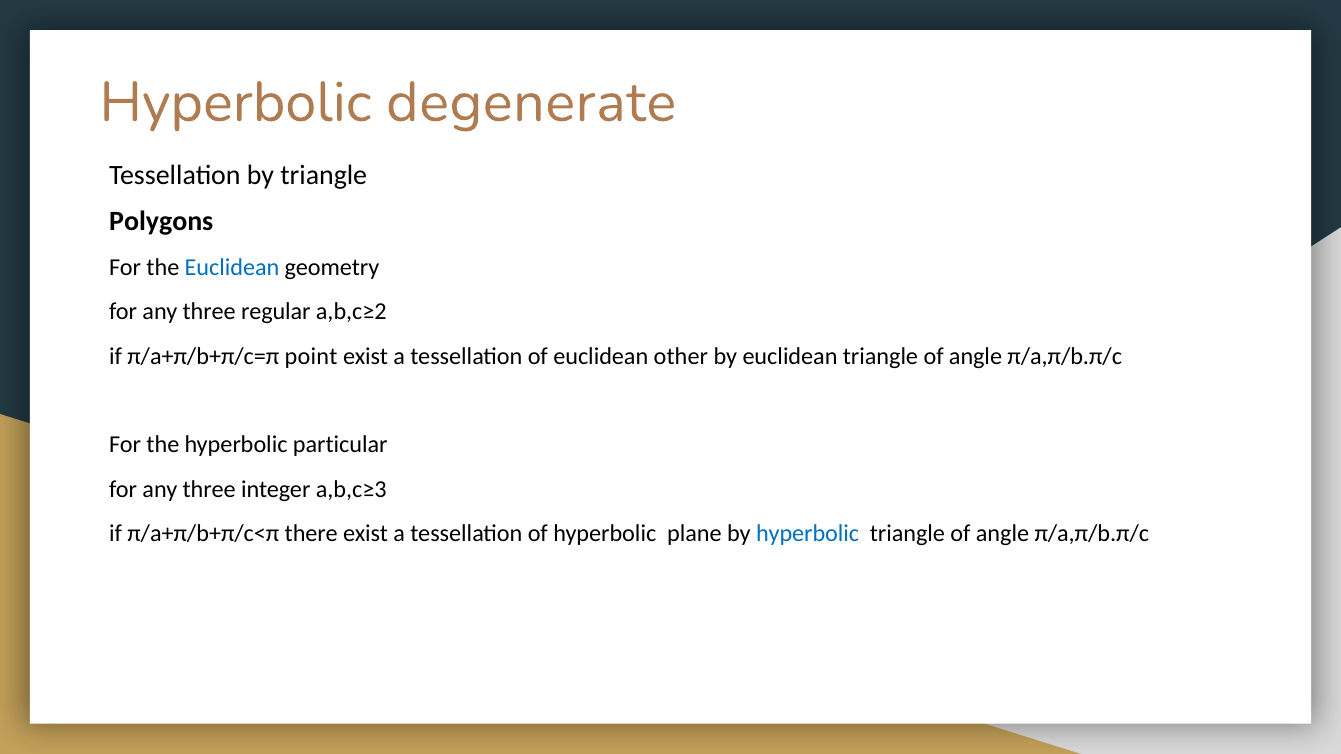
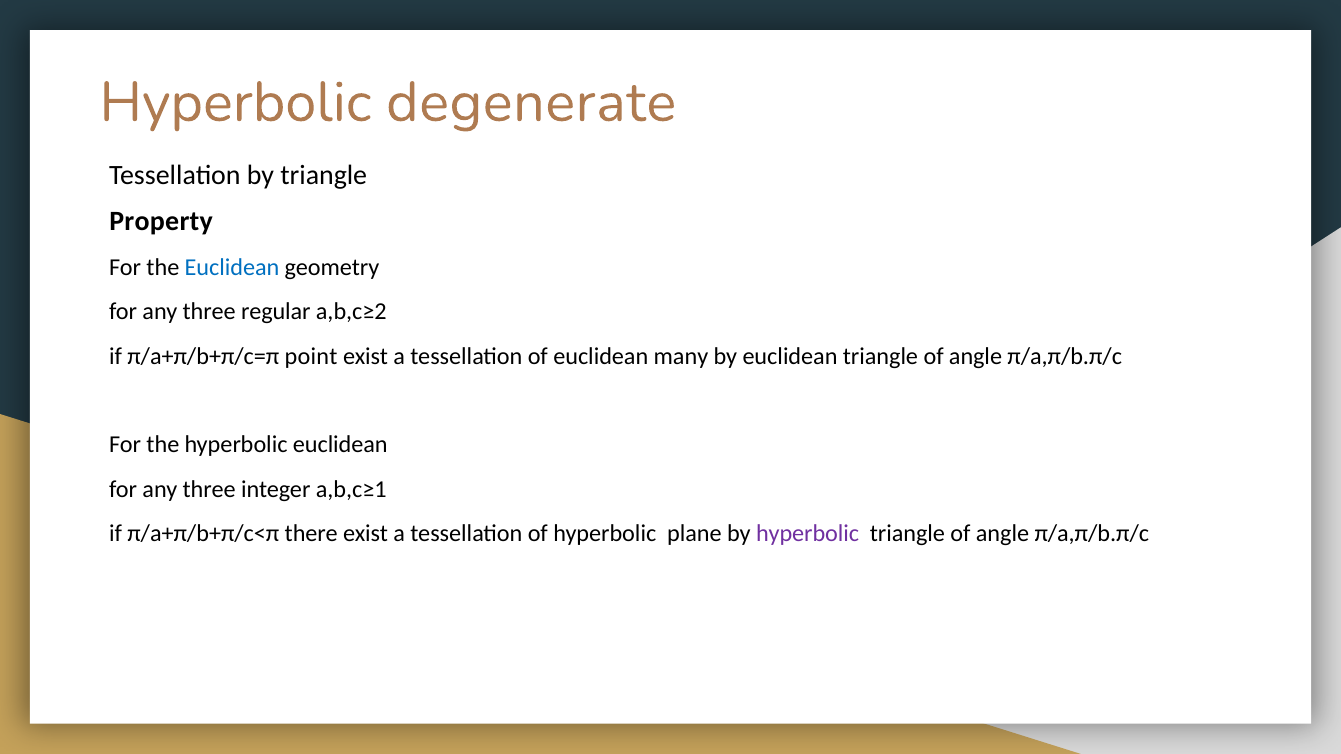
Polygons: Polygons -> Property
other: other -> many
hyperbolic particular: particular -> euclidean
a,b,c≥3: a,b,c≥3 -> a,b,c≥1
hyperbolic at (808, 534) colour: blue -> purple
